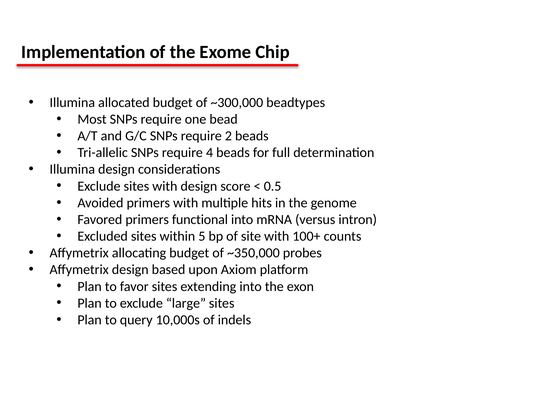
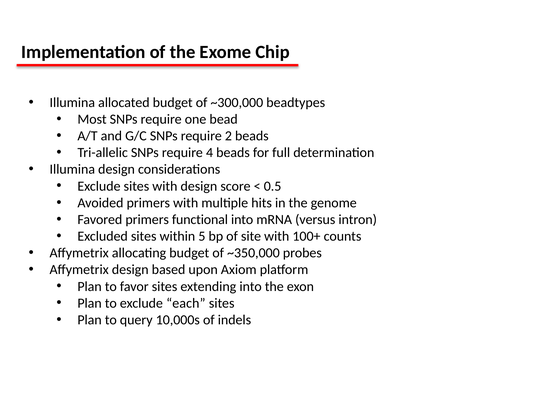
large: large -> each
